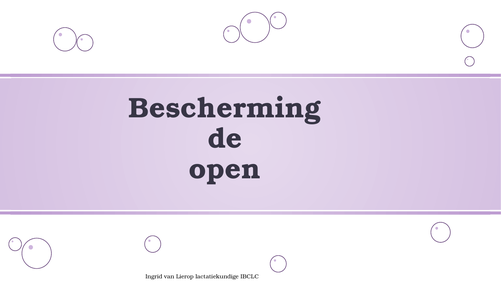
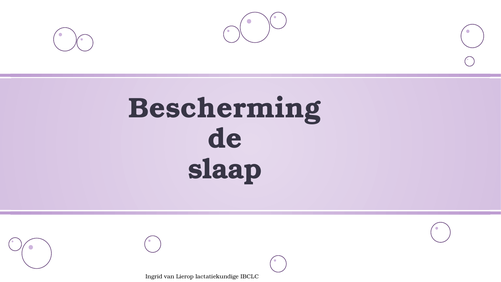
open: open -> slaap
